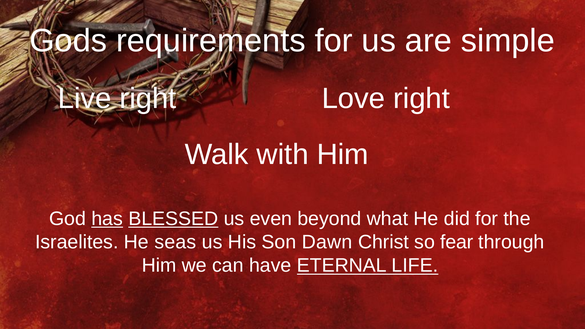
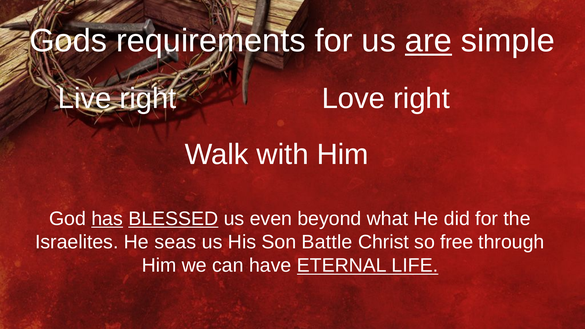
are underline: none -> present
Dawn: Dawn -> Battle
fear: fear -> free
